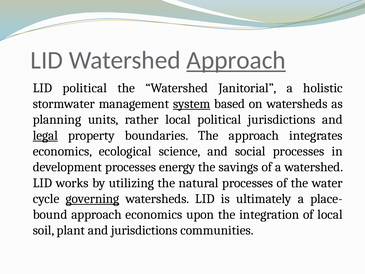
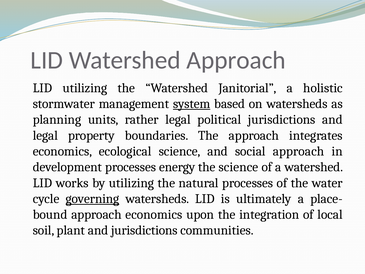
Approach at (236, 60) underline: present -> none
LID political: political -> utilizing
rather local: local -> legal
legal at (45, 135) underline: present -> none
social processes: processes -> approach
the savings: savings -> science
